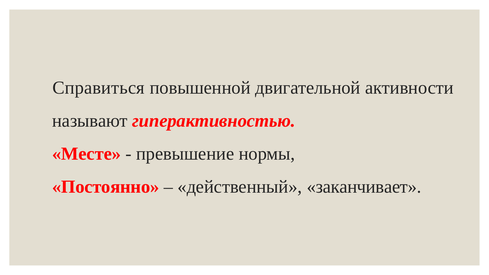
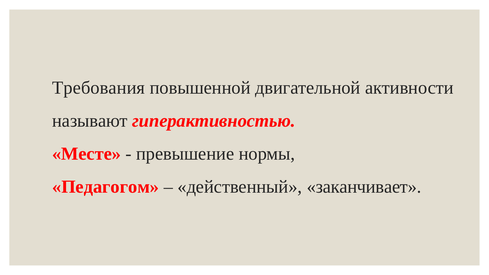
Справиться: Справиться -> Требования
Постоянно: Постоянно -> Педагогом
